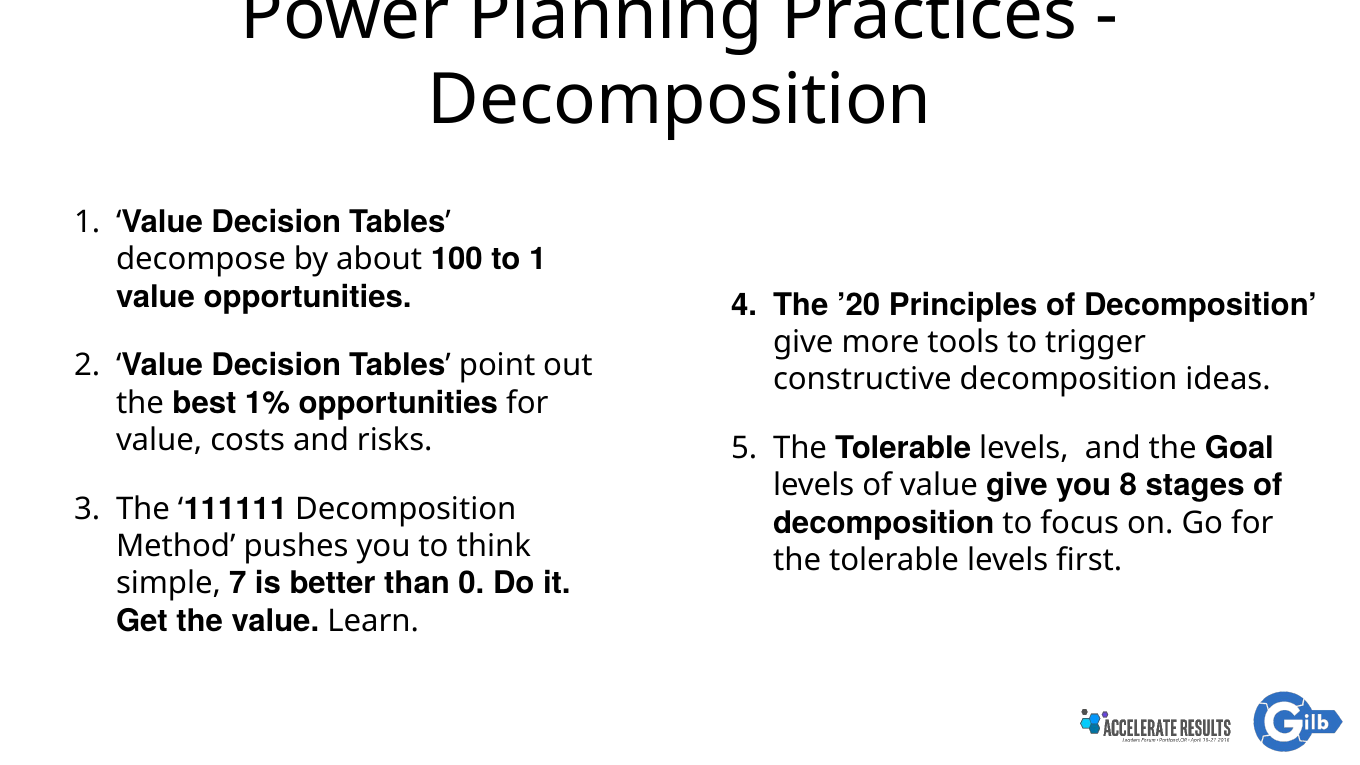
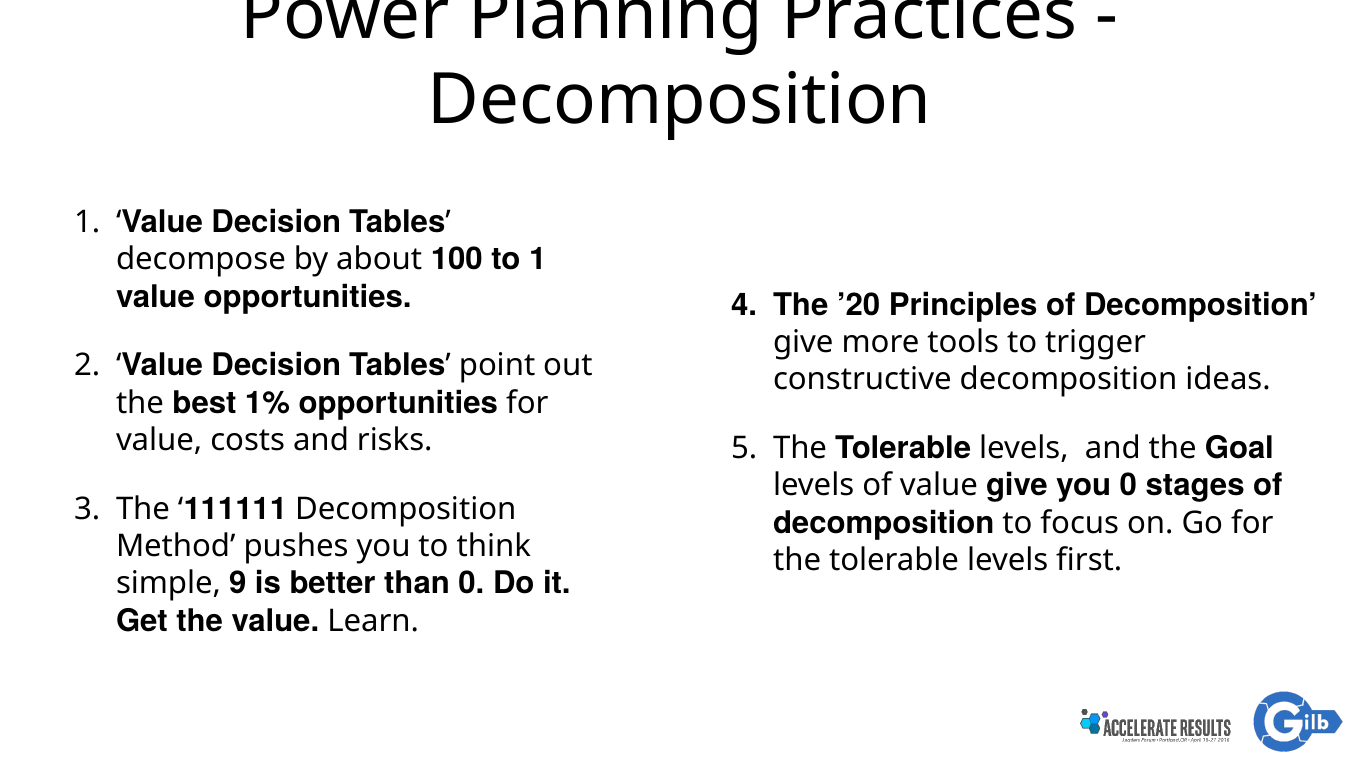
you 8: 8 -> 0
7: 7 -> 9
